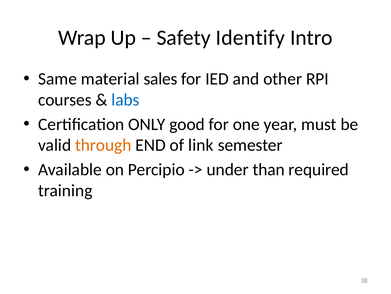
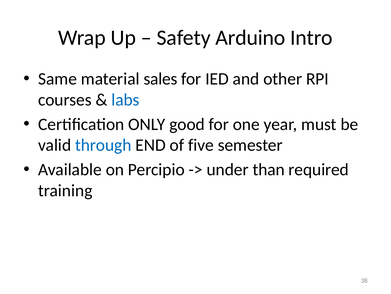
Identify: Identify -> Arduino
through colour: orange -> blue
link: link -> five
